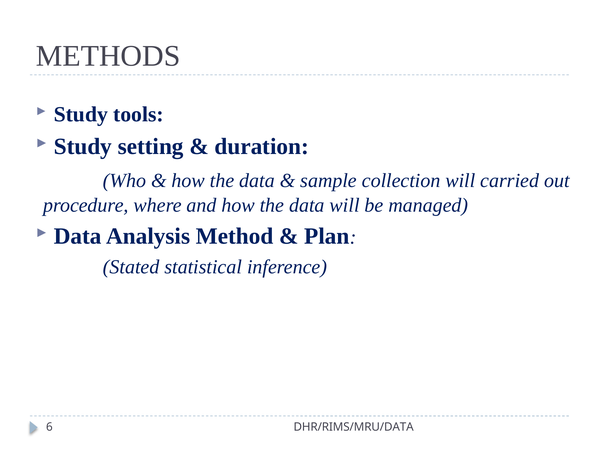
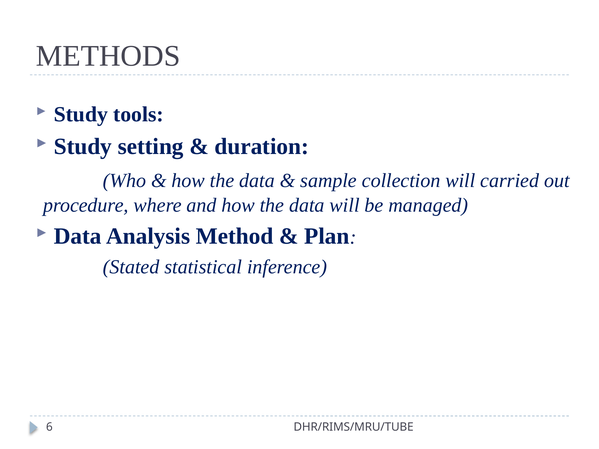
DHR/RIMS/MRU/DATA: DHR/RIMS/MRU/DATA -> DHR/RIMS/MRU/TUBE
